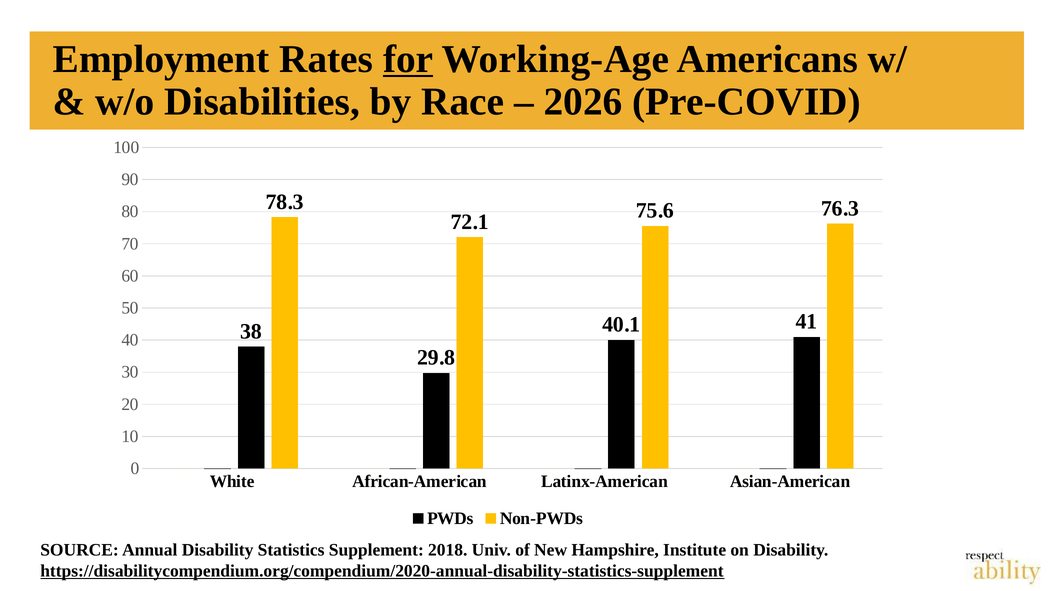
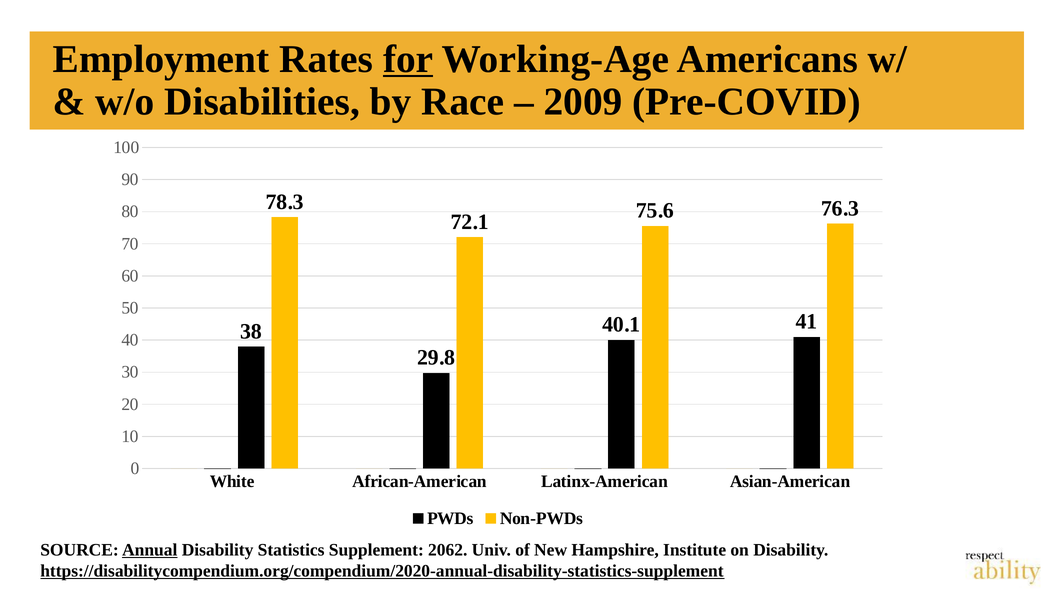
2026: 2026 -> 2009
Annual underline: none -> present
2018: 2018 -> 2062
